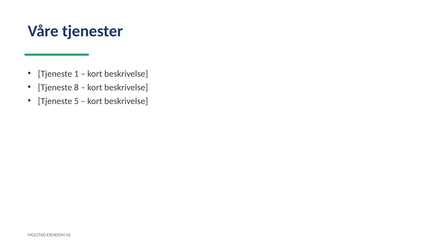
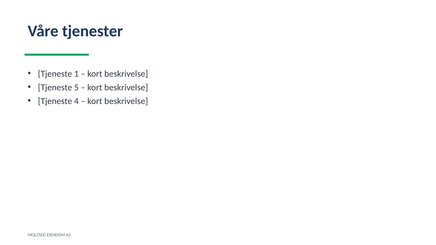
8: 8 -> 5
5: 5 -> 4
